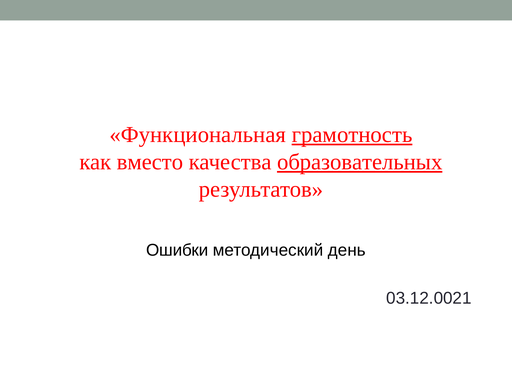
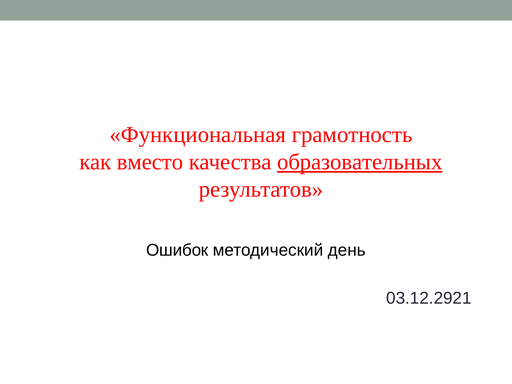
грамотность underline: present -> none
Ошибки: Ошибки -> Ошибок
03.12.0021: 03.12.0021 -> 03.12.2921
